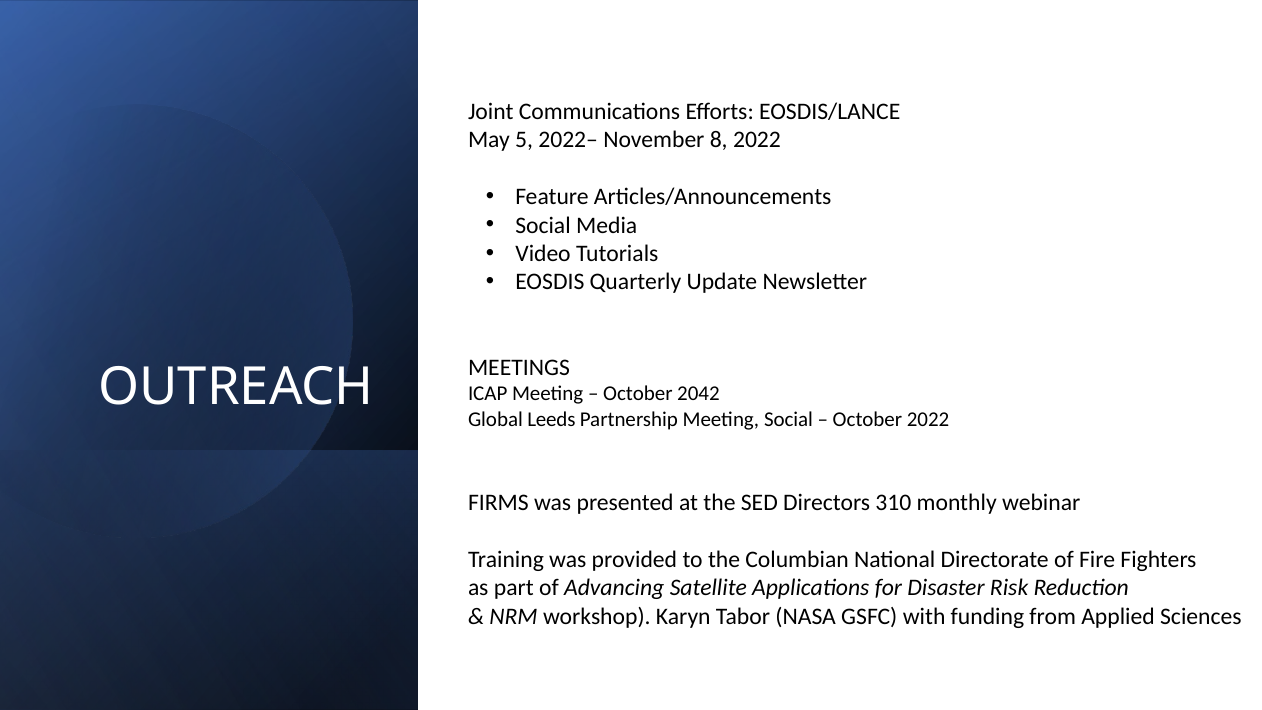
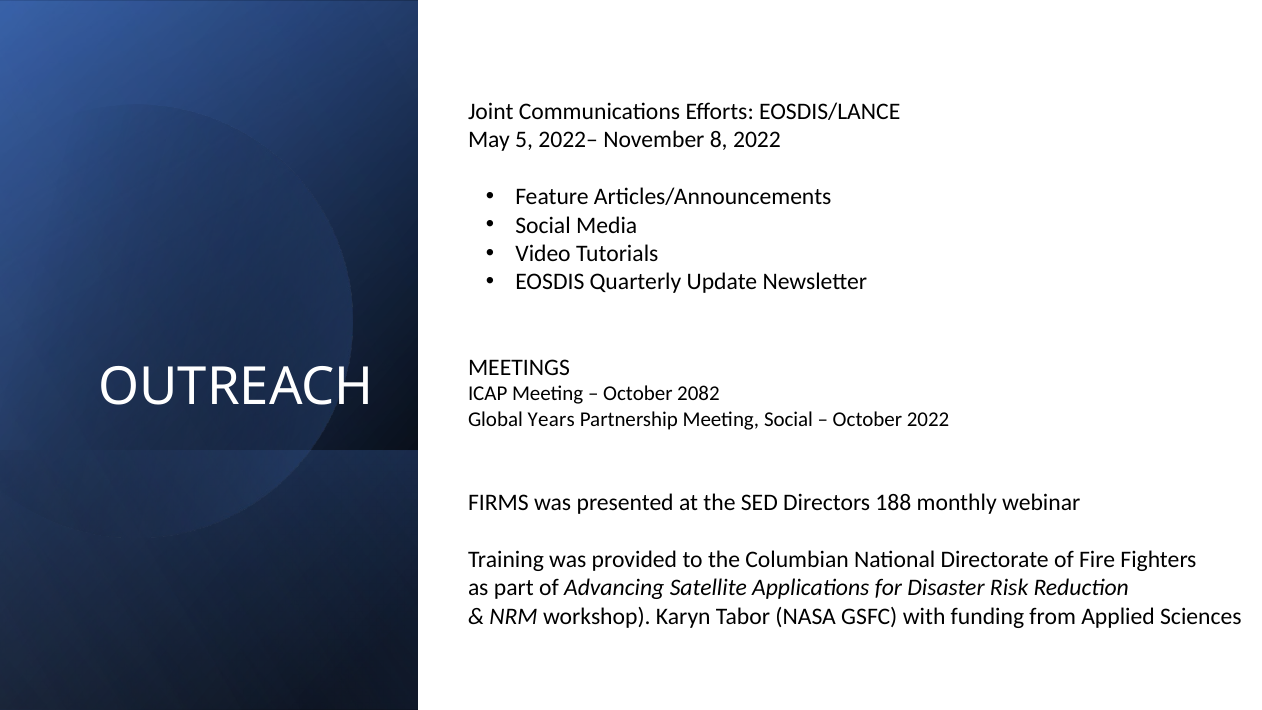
2042: 2042 -> 2082
Leeds: Leeds -> Years
310: 310 -> 188
